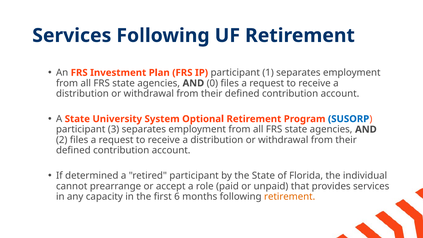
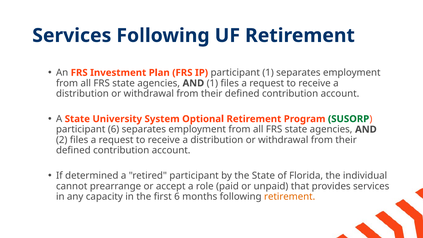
AND 0: 0 -> 1
SUSORP colour: blue -> green
participant 3: 3 -> 6
